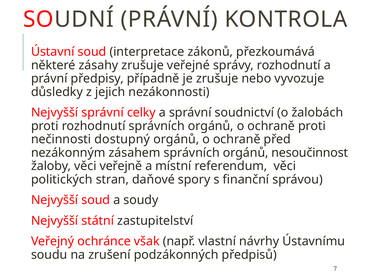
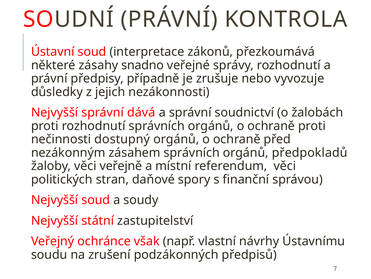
zásahy zrušuje: zrušuje -> snadno
celky: celky -> dává
nesoučinnost: nesoučinnost -> předpokladů
